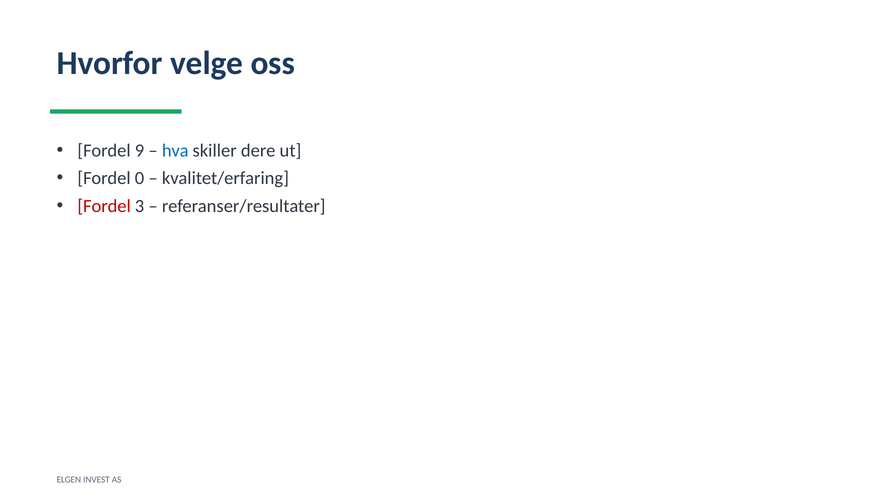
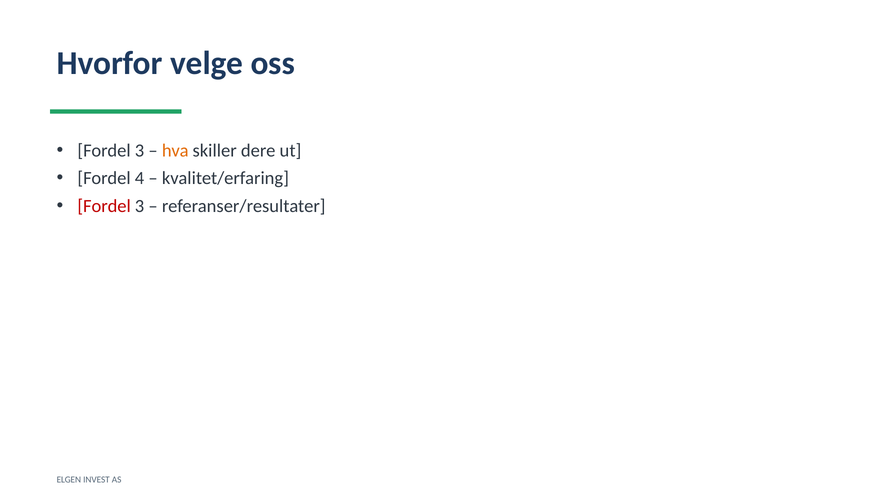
9 at (140, 151): 9 -> 3
hva colour: blue -> orange
0: 0 -> 4
